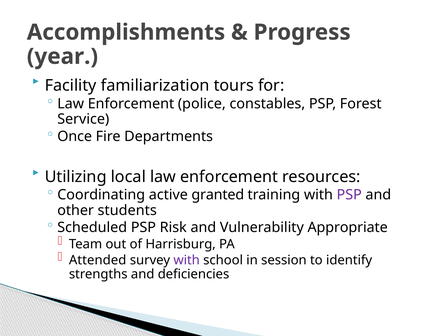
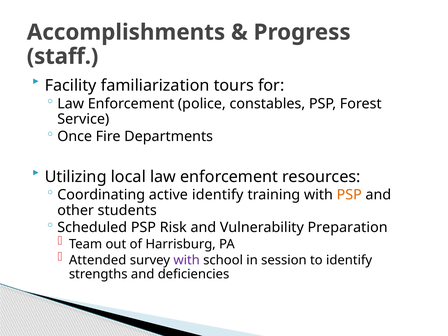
year: year -> staff
active granted: granted -> identify
PSP at (349, 195) colour: purple -> orange
Appropriate: Appropriate -> Preparation
